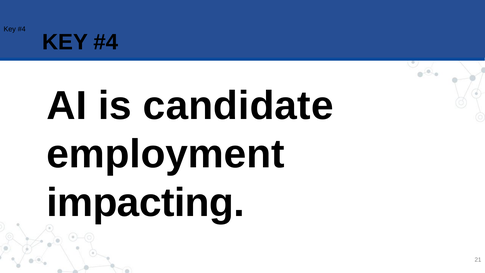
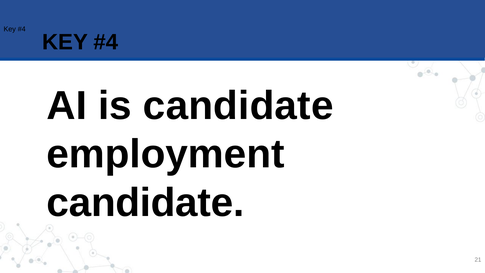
impacting at (145, 203): impacting -> candidate
